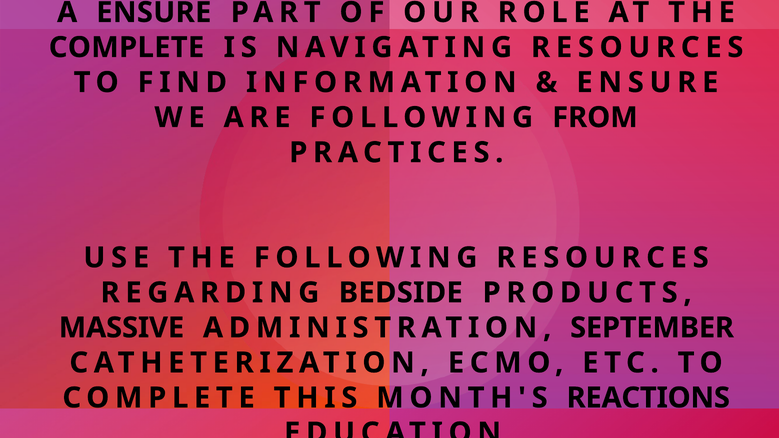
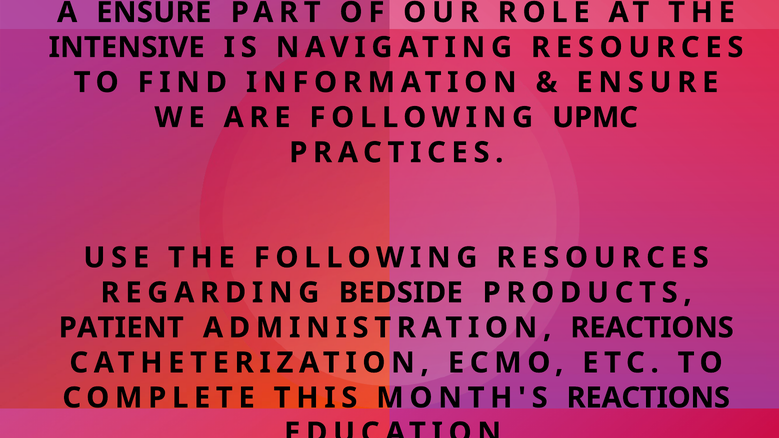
COMPLETE at (127, 47): COMPLETE -> INTENSIVE
FROM: FROM -> UPMC
MASSIVE: MASSIVE -> PATIENT
ADMINISTRATION SEPTEMBER: SEPTEMBER -> REACTIONS
